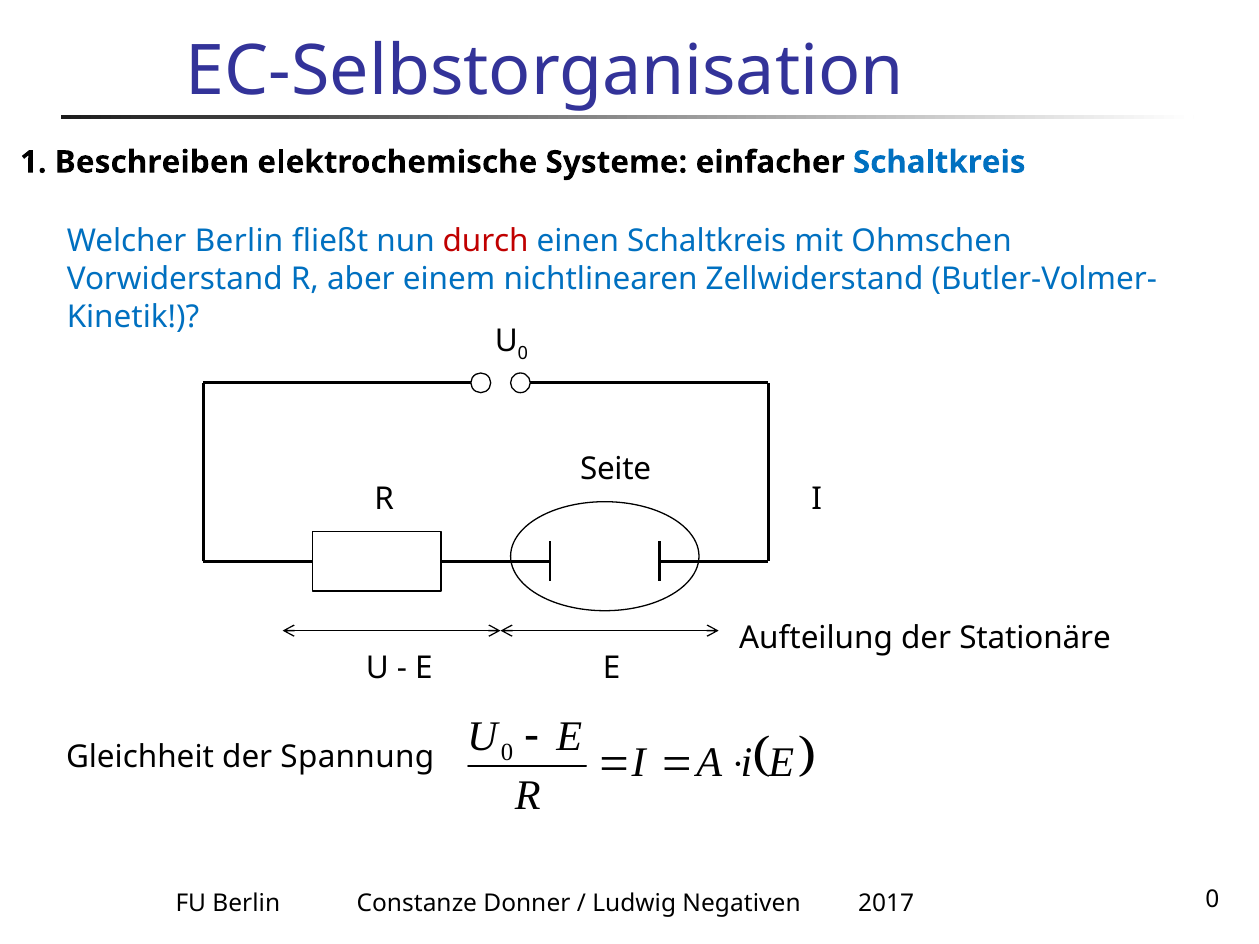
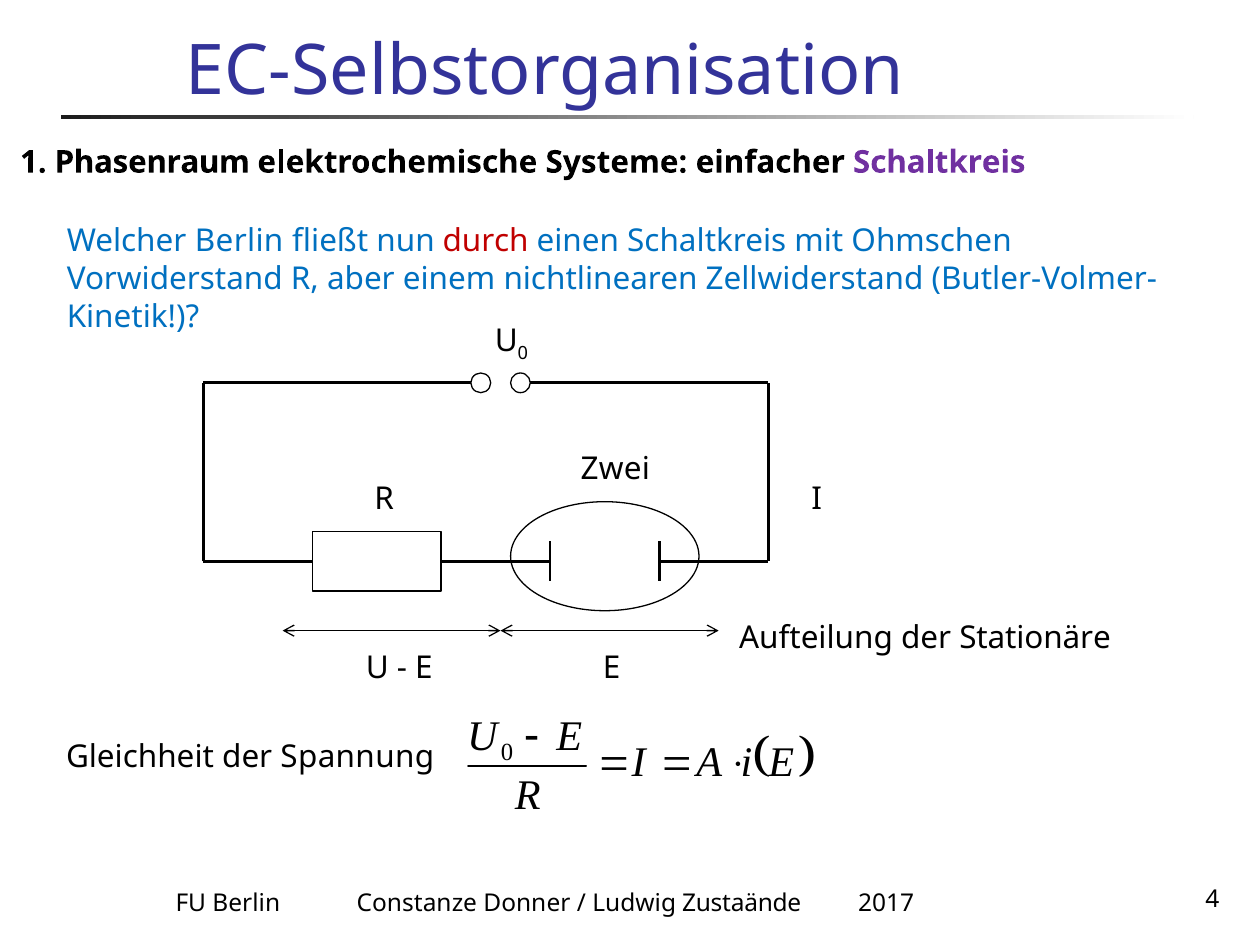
Beschreiben: Beschreiben -> Phasenraum
Schaltkreis at (939, 162) colour: blue -> purple
Seite: Seite -> Zwei
Negativen: Negativen -> Zustaände
2017 0: 0 -> 4
